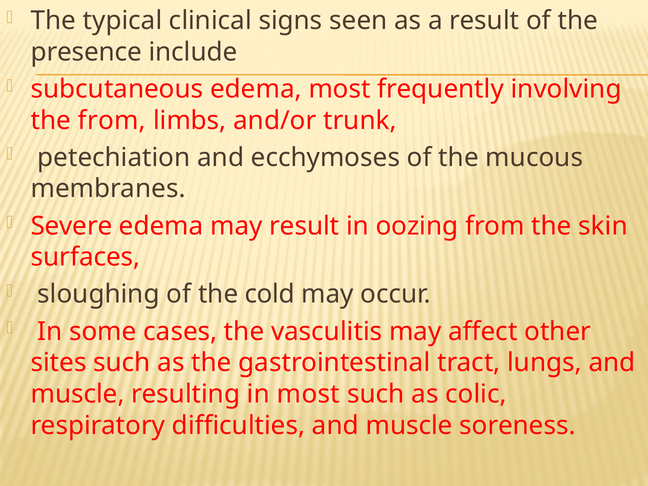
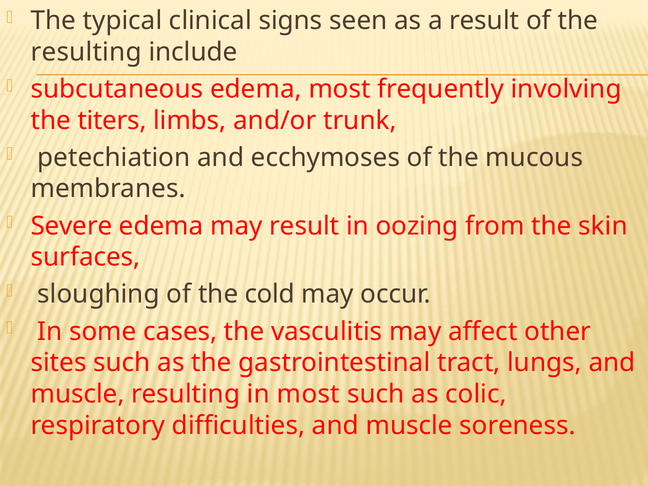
presence at (86, 52): presence -> resulting
the from: from -> titers
